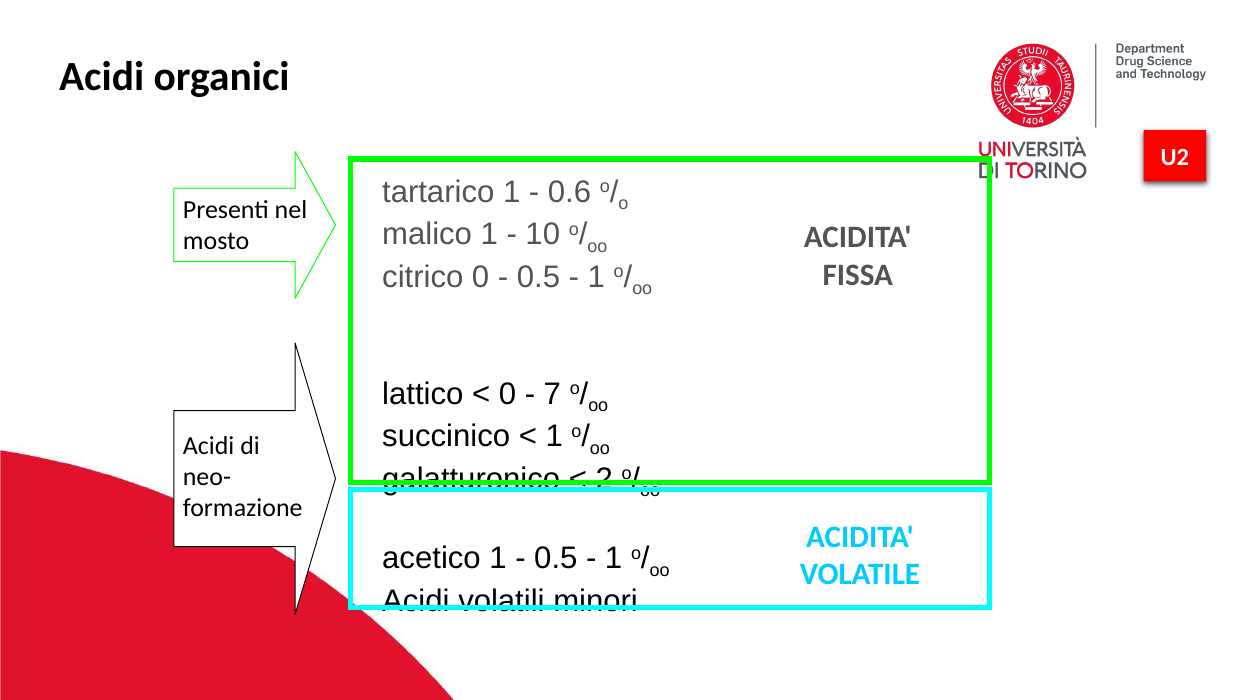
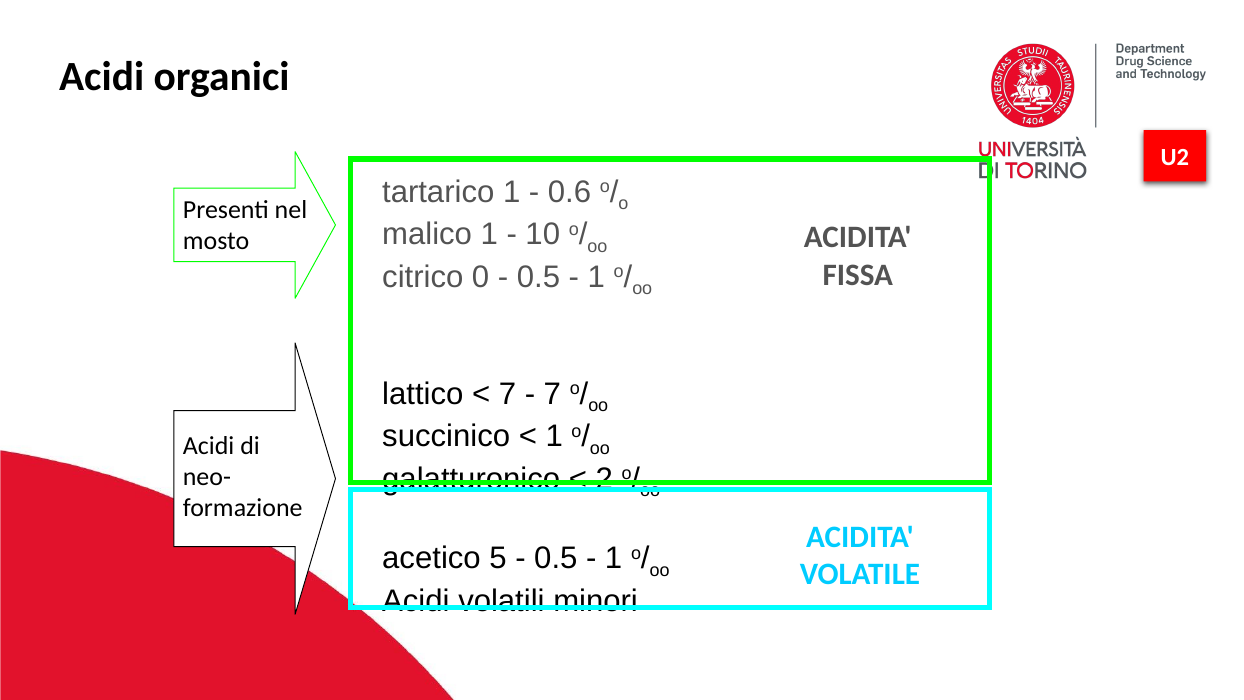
0 at (507, 394): 0 -> 7
acetico 1: 1 -> 5
